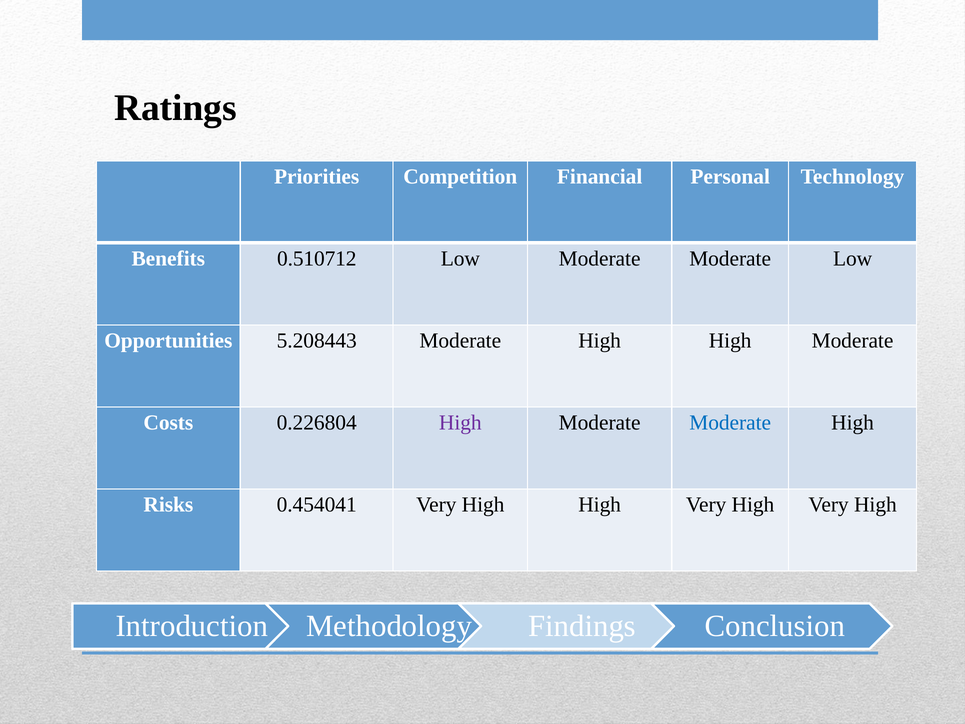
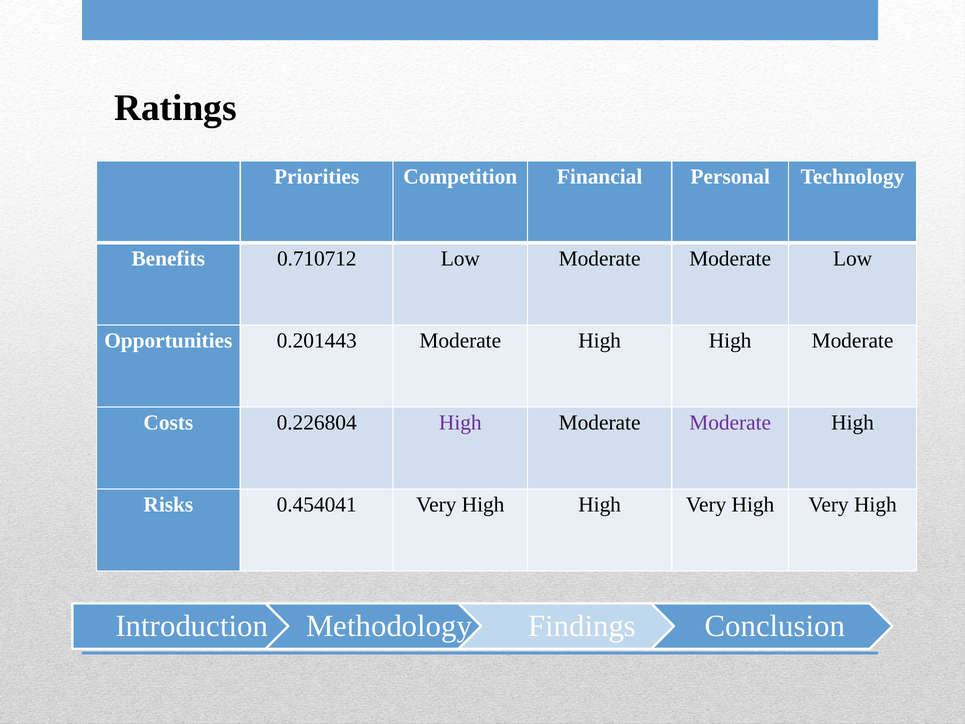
0.510712: 0.510712 -> 0.710712
5.208443: 5.208443 -> 0.201443
Moderate at (730, 423) colour: blue -> purple
